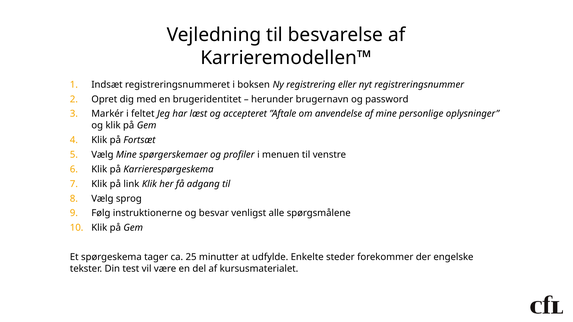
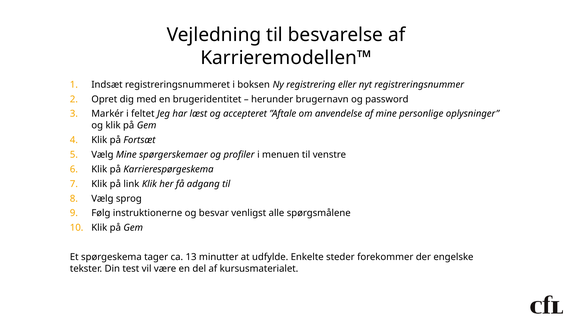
25: 25 -> 13
